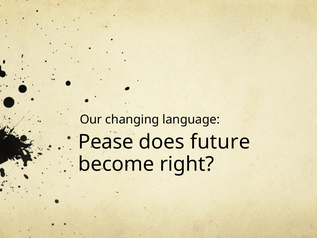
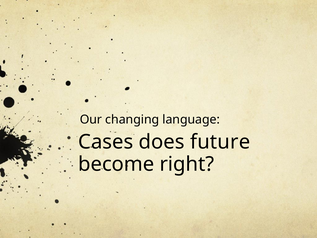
Pease: Pease -> Cases
